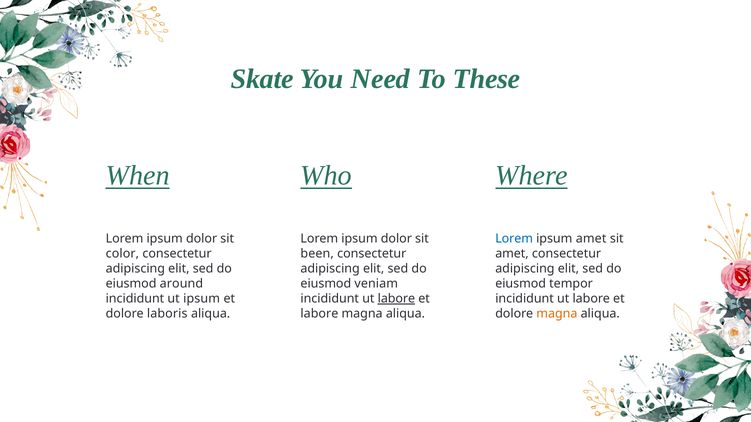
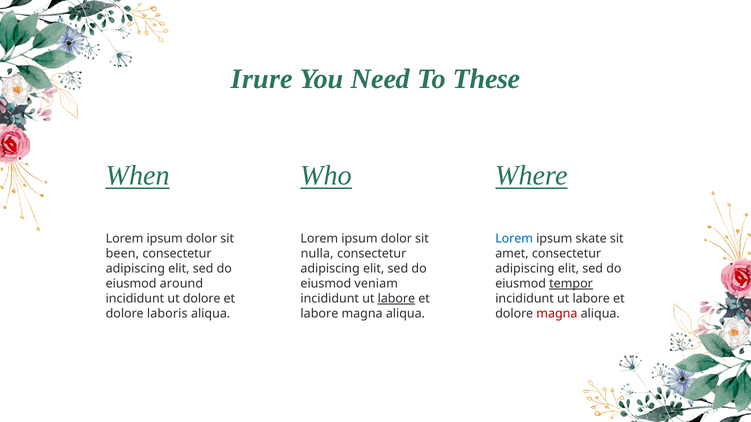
Skate: Skate -> Irure
ipsum amet: amet -> skate
color: color -> been
been: been -> nulla
tempor underline: none -> present
ut ipsum: ipsum -> dolore
magna at (557, 314) colour: orange -> red
